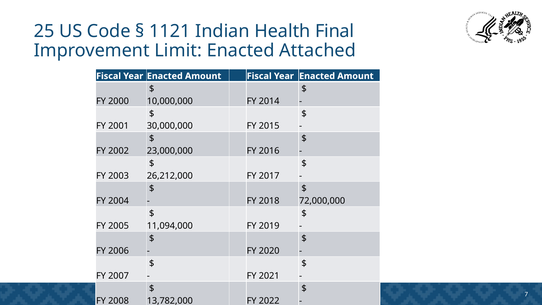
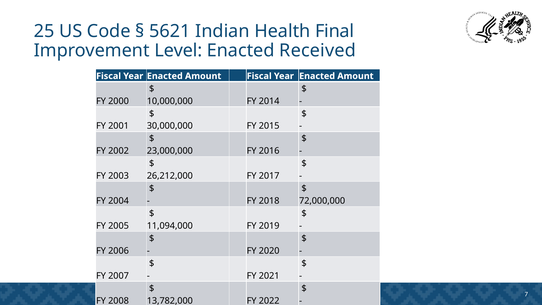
1121: 1121 -> 5621
Limit: Limit -> Level
Attached: Attached -> Received
